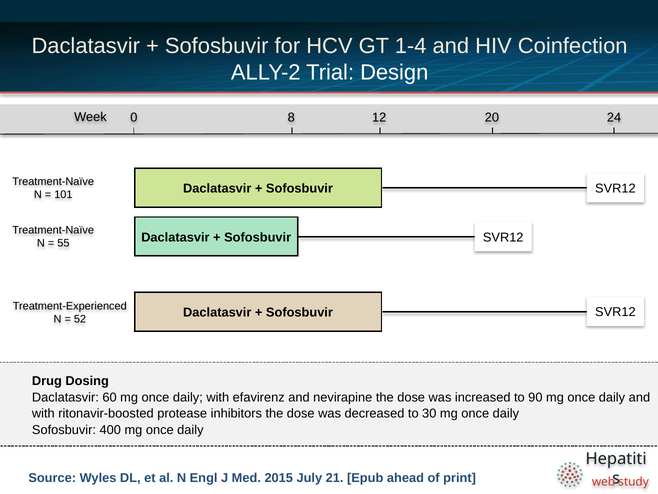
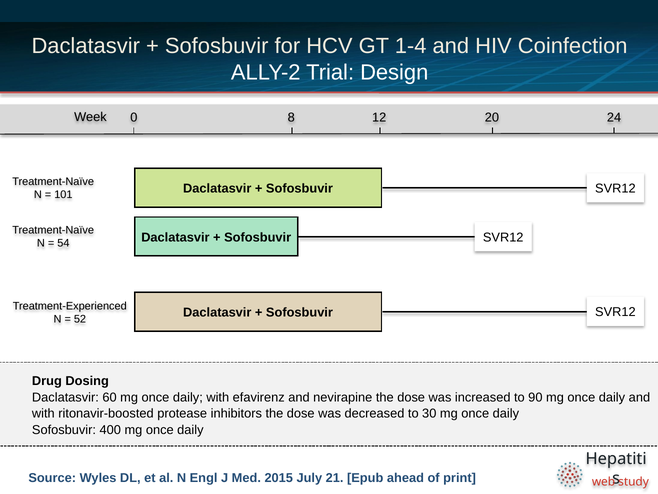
55: 55 -> 54
